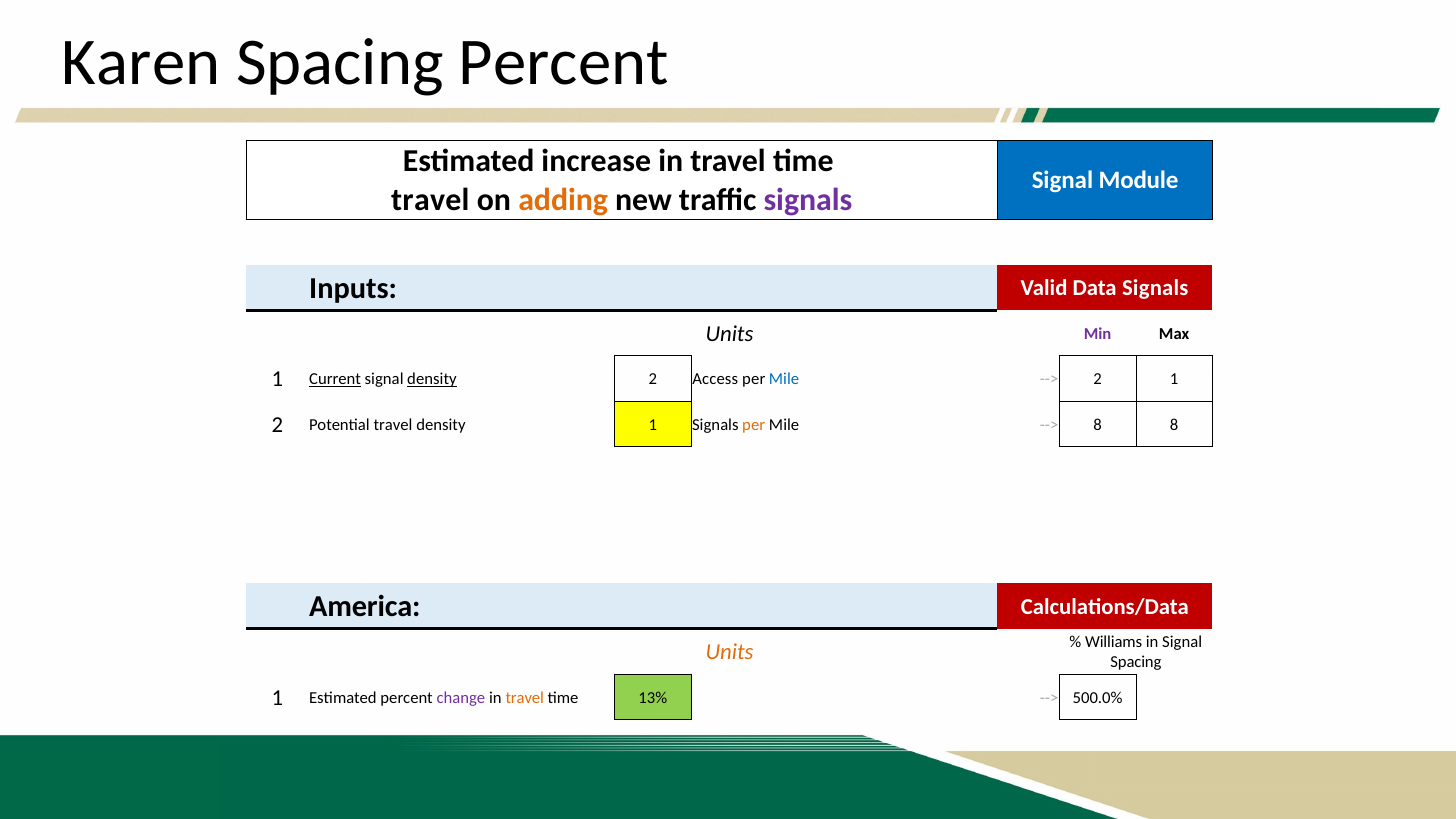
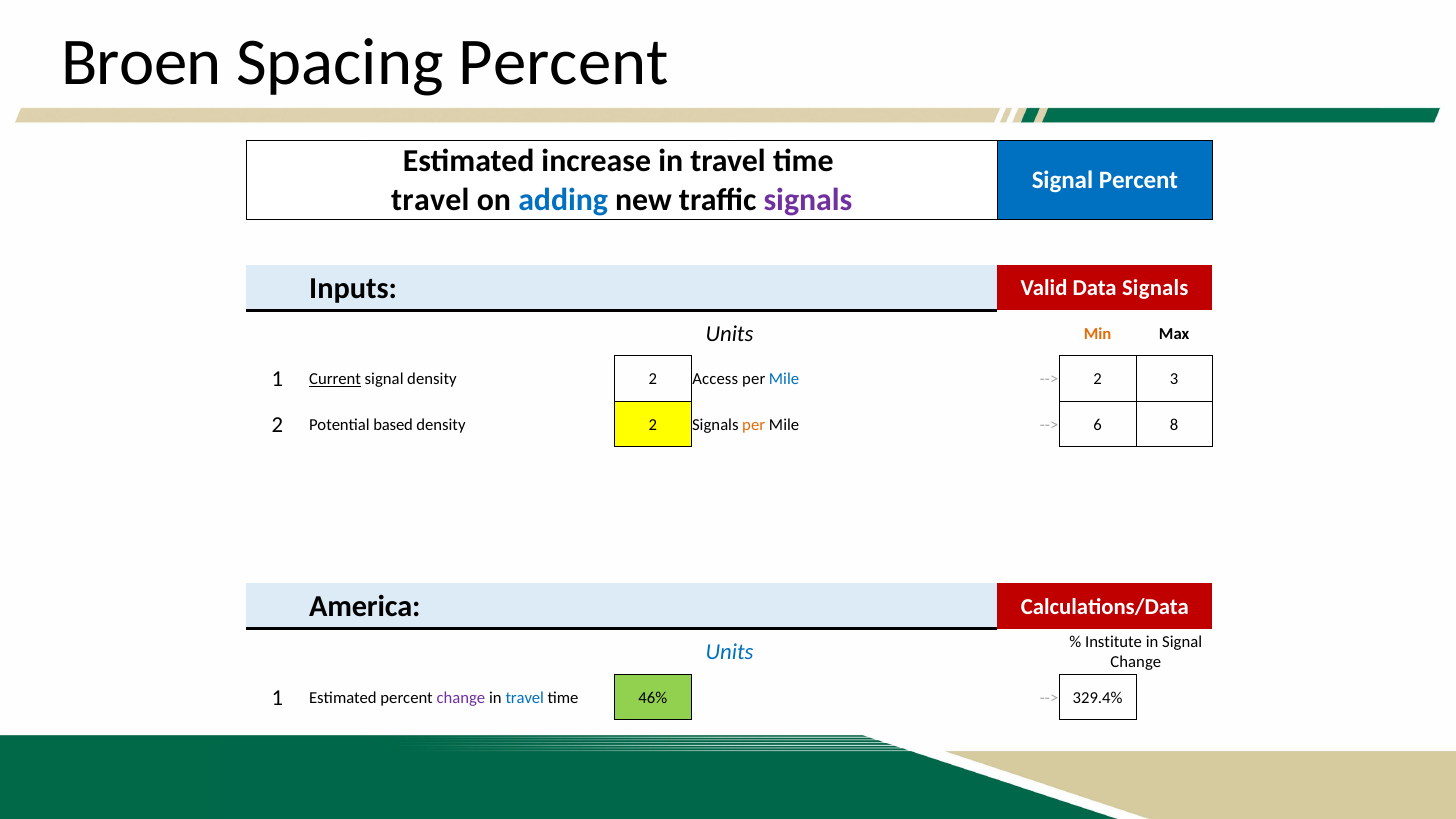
Karen: Karen -> Broen
Signal Module: Module -> Percent
adding colour: orange -> blue
Min colour: purple -> orange
density at (432, 379) underline: present -> none
2 1: 1 -> 3
Potential travel: travel -> based
1 at (653, 425): 1 -> 2
8 at (1098, 425): 8 -> 6
Units at (729, 652) colour: orange -> blue
Williams: Williams -> Institute
Spacing at (1136, 662): Spacing -> Change
travel at (525, 698) colour: orange -> blue
13%: 13% -> 46%
500.0%: 500.0% -> 329.4%
